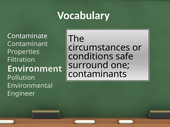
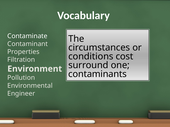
safe: safe -> cost
